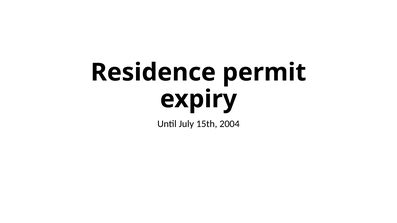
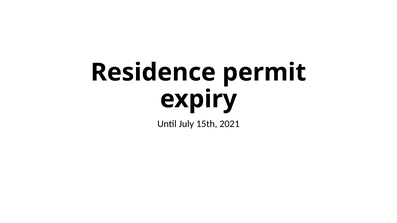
2004: 2004 -> 2021
